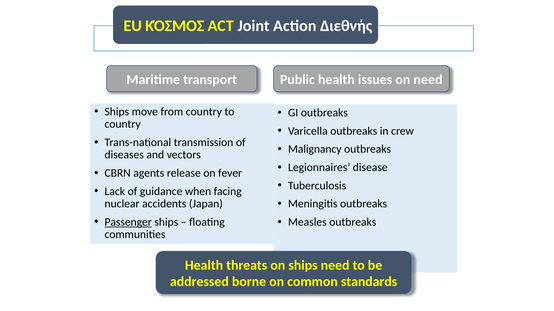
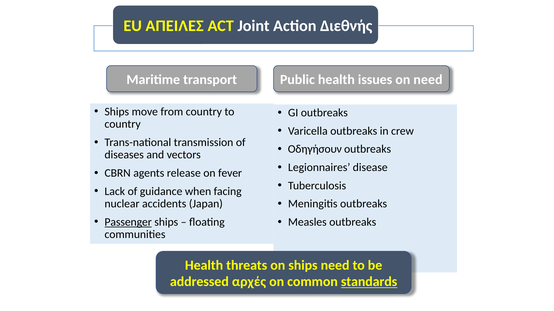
ΚΌΣΜΟΣ: ΚΌΣΜΟΣ -> ΑΠΕΙΛΕΣ
Malignancy: Malignancy -> Οδηγήσουν
borne: borne -> αρχές
standards underline: none -> present
